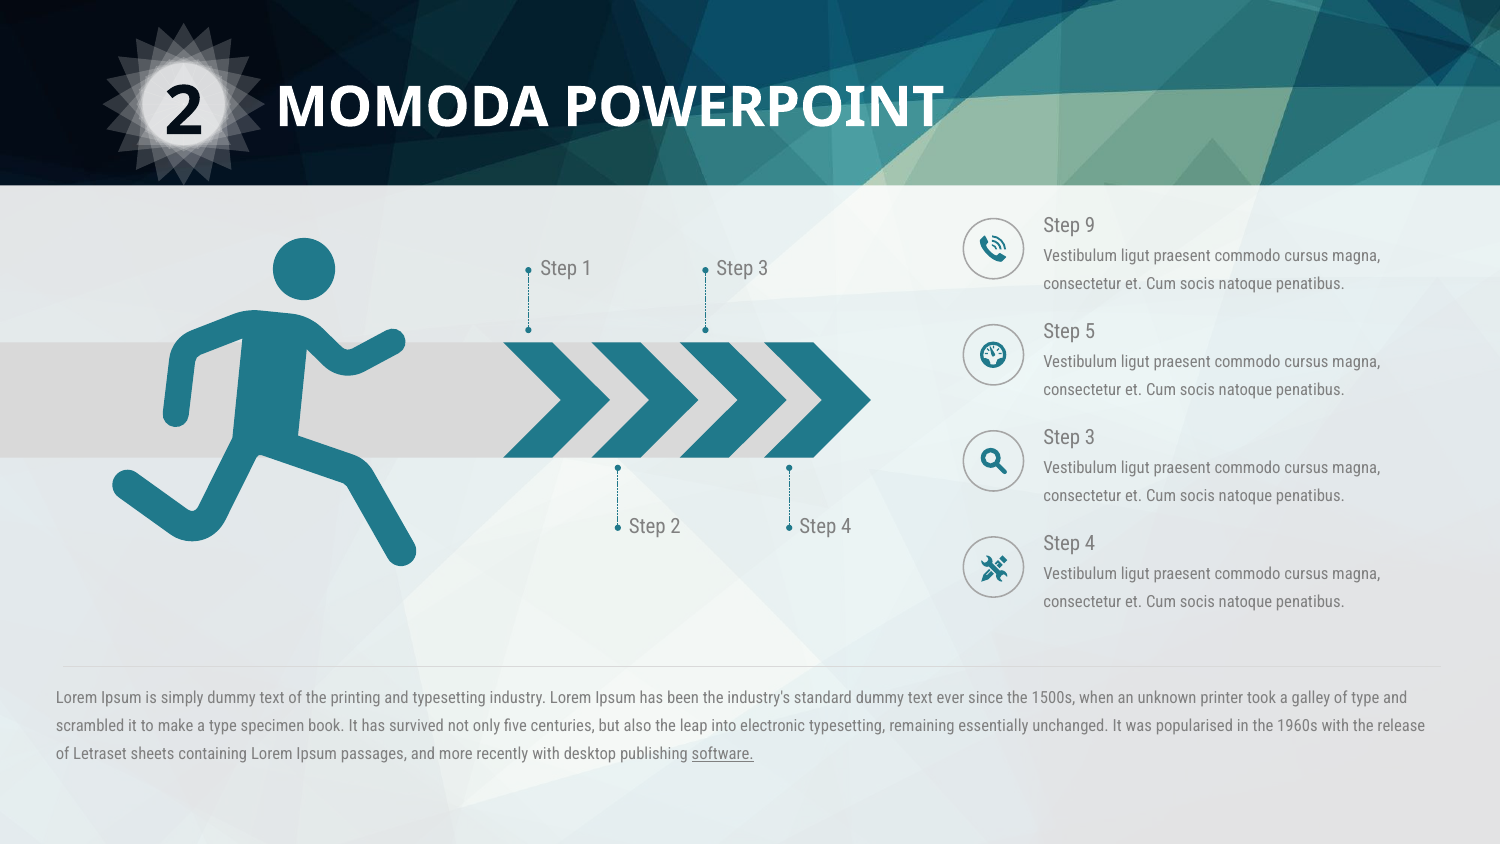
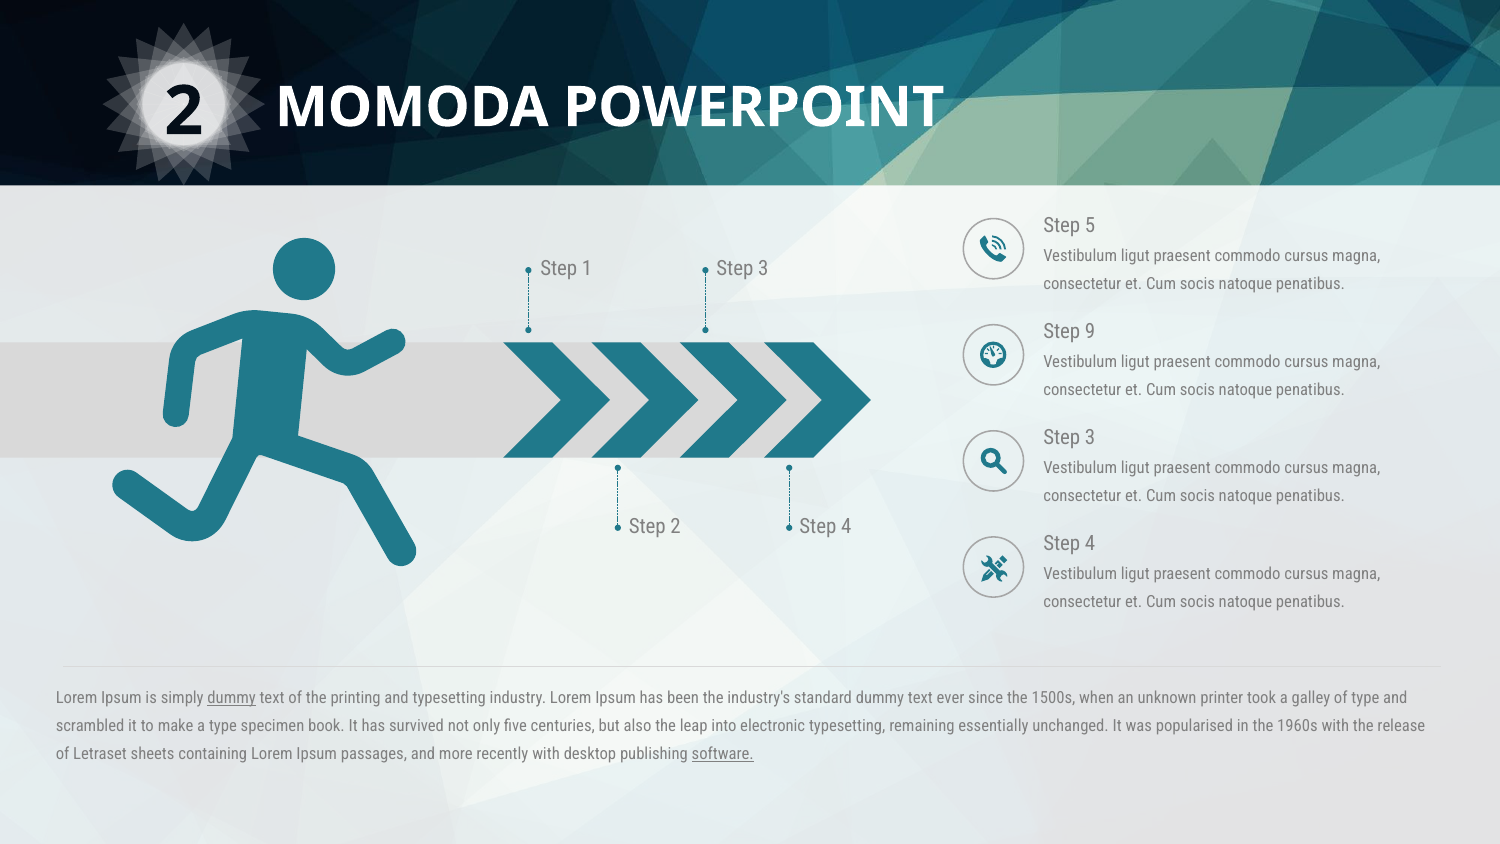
9: 9 -> 5
5: 5 -> 9
dummy at (232, 698) underline: none -> present
